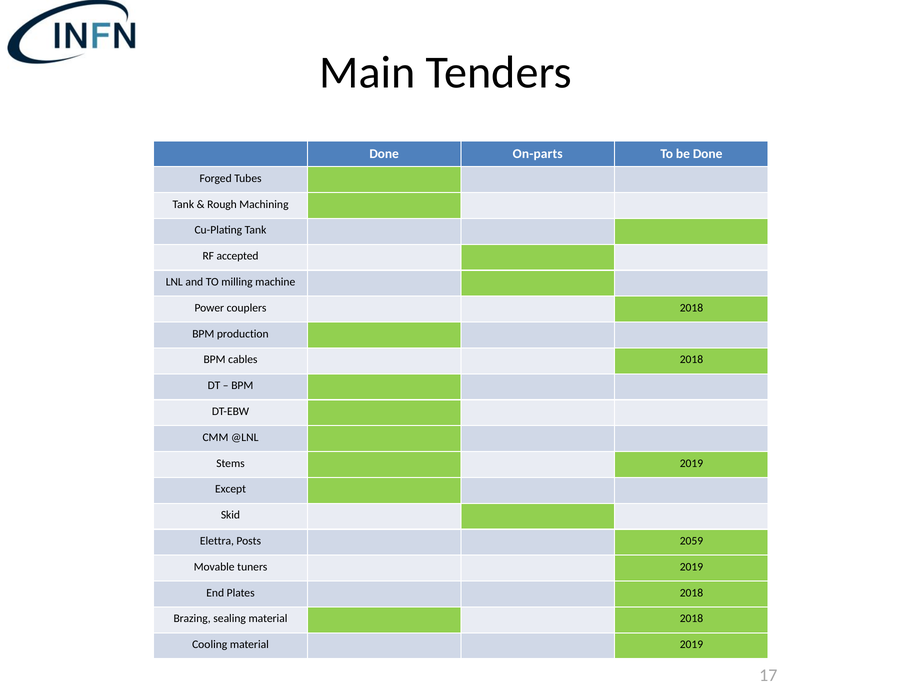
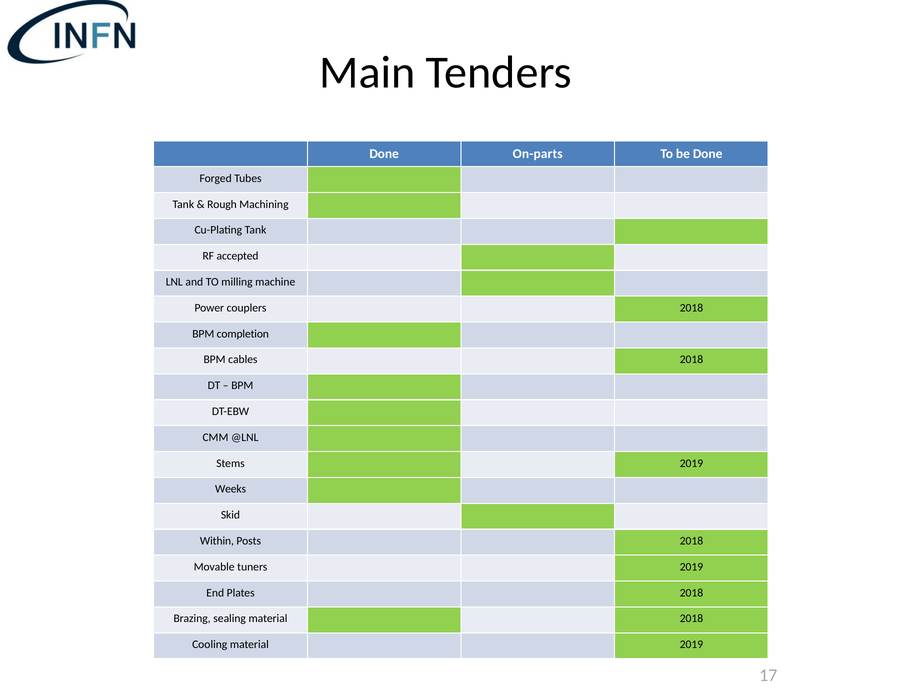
production: production -> completion
Except: Except -> Weeks
Elettra: Elettra -> Within
Posts 2059: 2059 -> 2018
